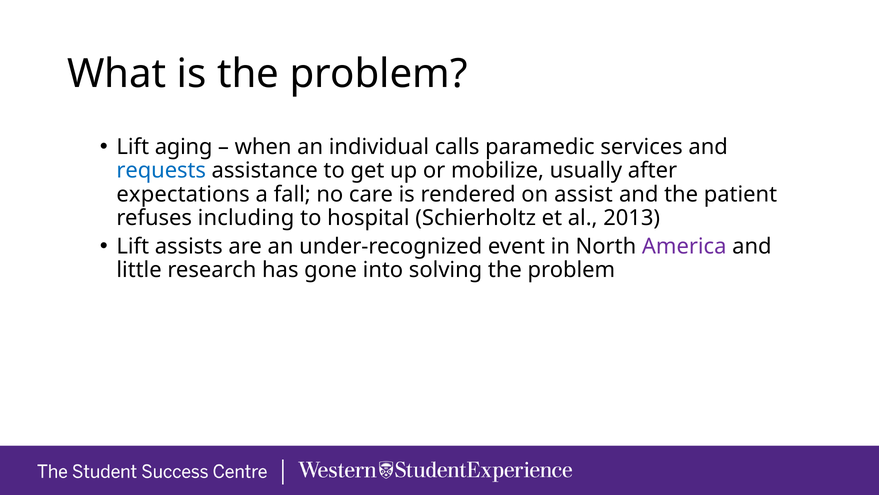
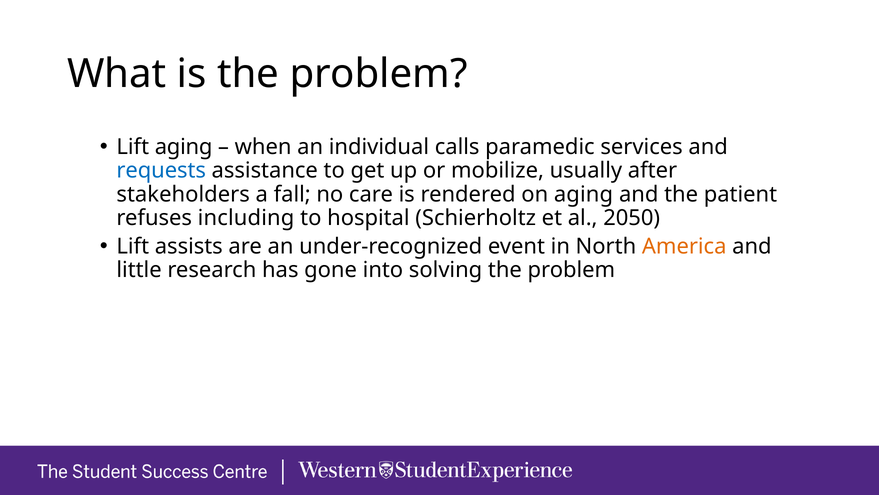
expectations: expectations -> stakeholders
on assist: assist -> aging
2013: 2013 -> 2050
America colour: purple -> orange
